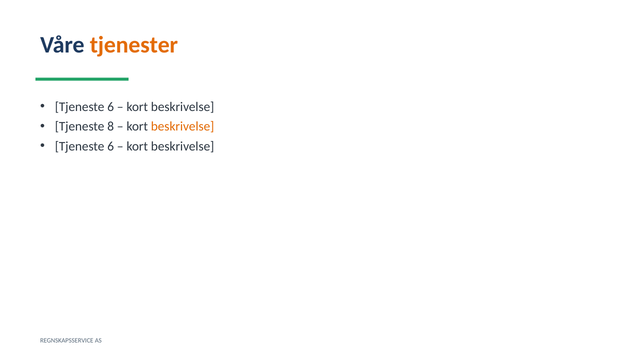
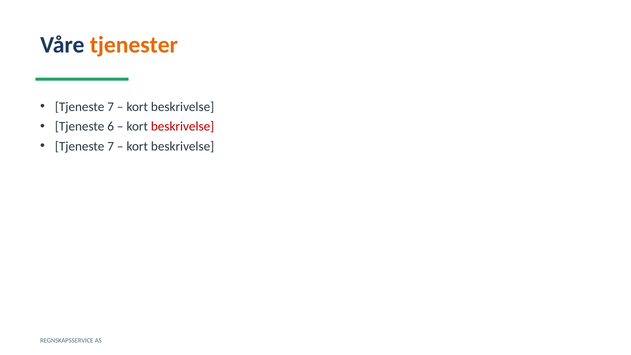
6 at (111, 107): 6 -> 7
8: 8 -> 6
beskrivelse at (183, 127) colour: orange -> red
6 at (111, 146): 6 -> 7
